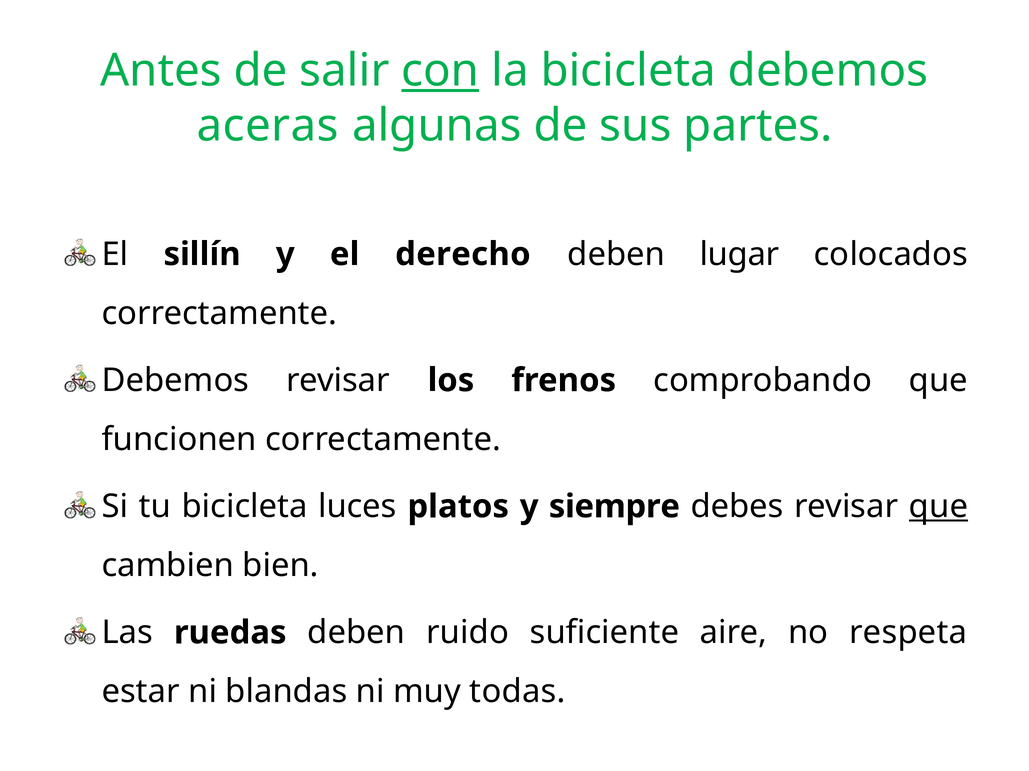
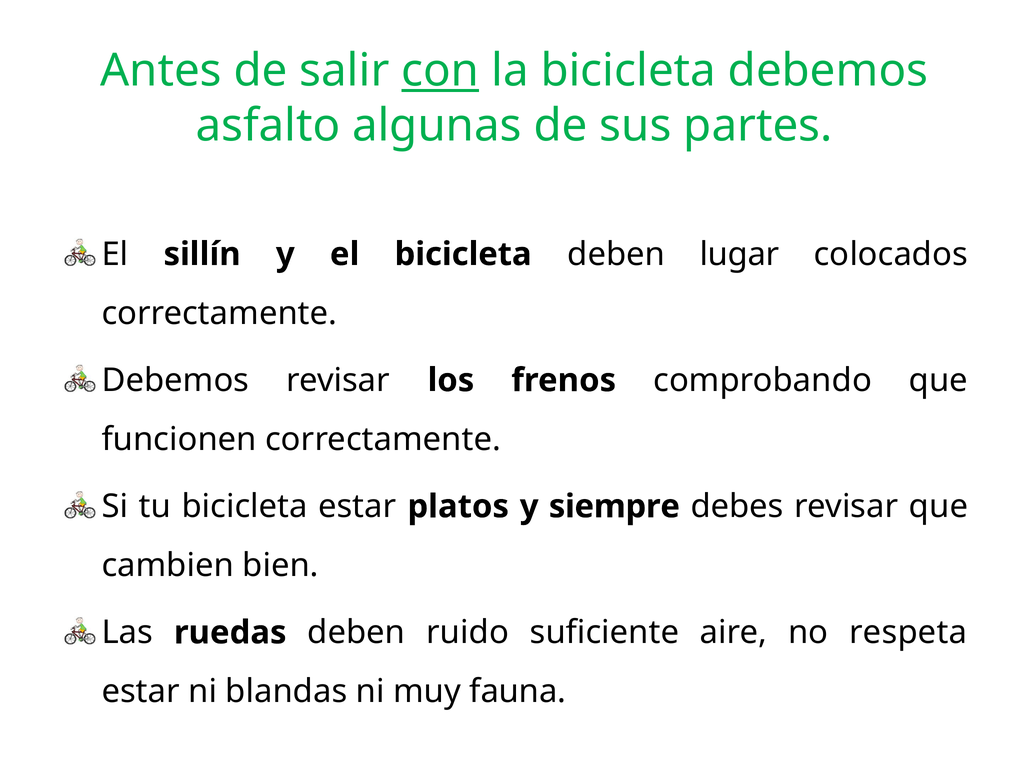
aceras: aceras -> asfalto
el derecho: derecho -> bicicleta
bicicleta luces: luces -> estar
que at (939, 507) underline: present -> none
todas: todas -> fauna
